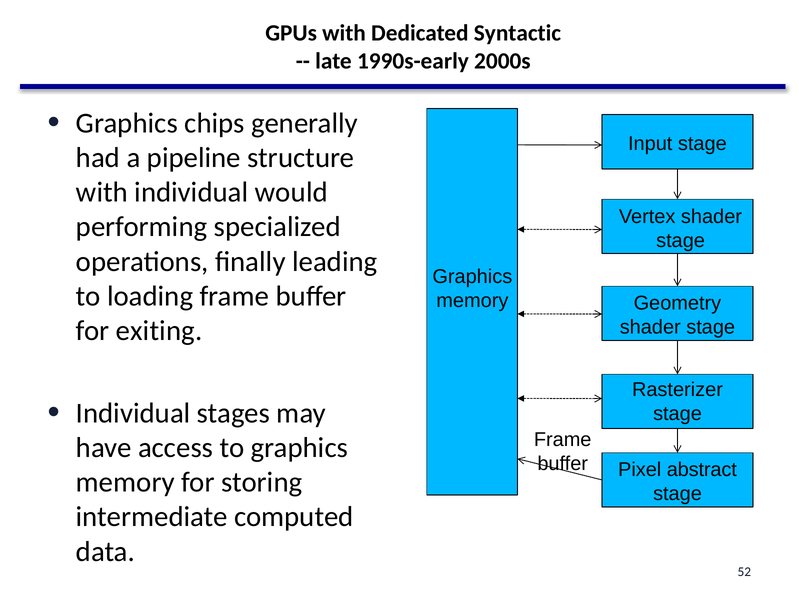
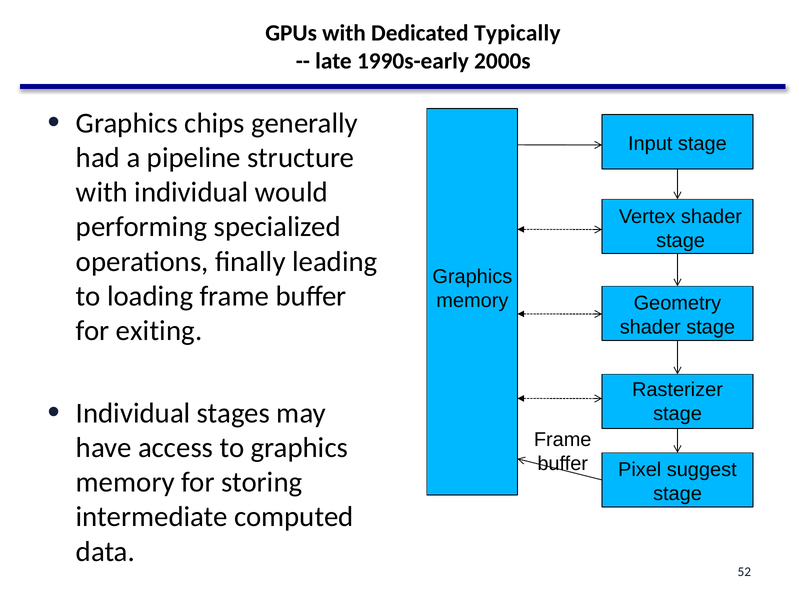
Syntactic: Syntactic -> Typically
abstract: abstract -> suggest
